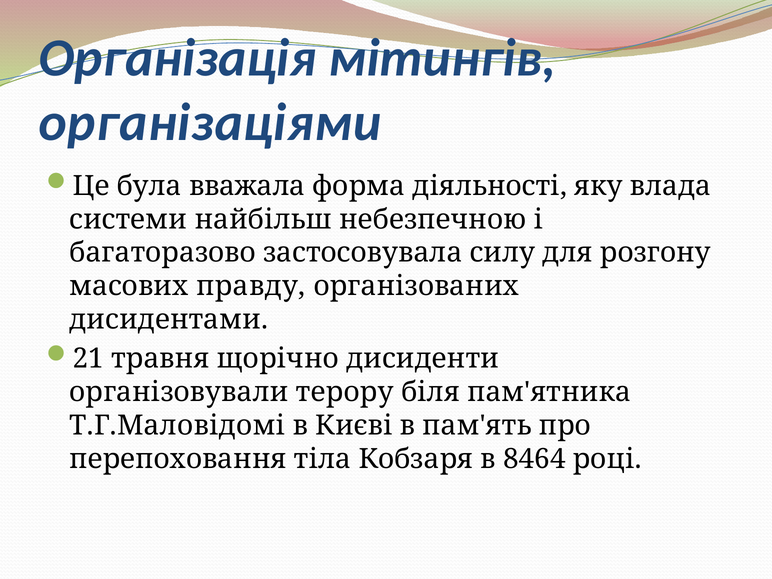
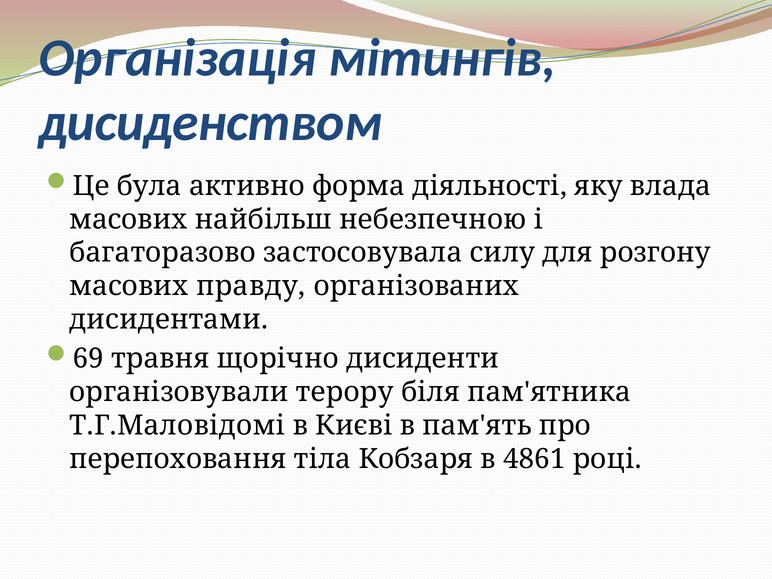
організаціями: організаціями -> дисиденством
вважала: вважала -> активно
системи at (128, 219): системи -> масових
21: 21 -> 69
8464: 8464 -> 4861
